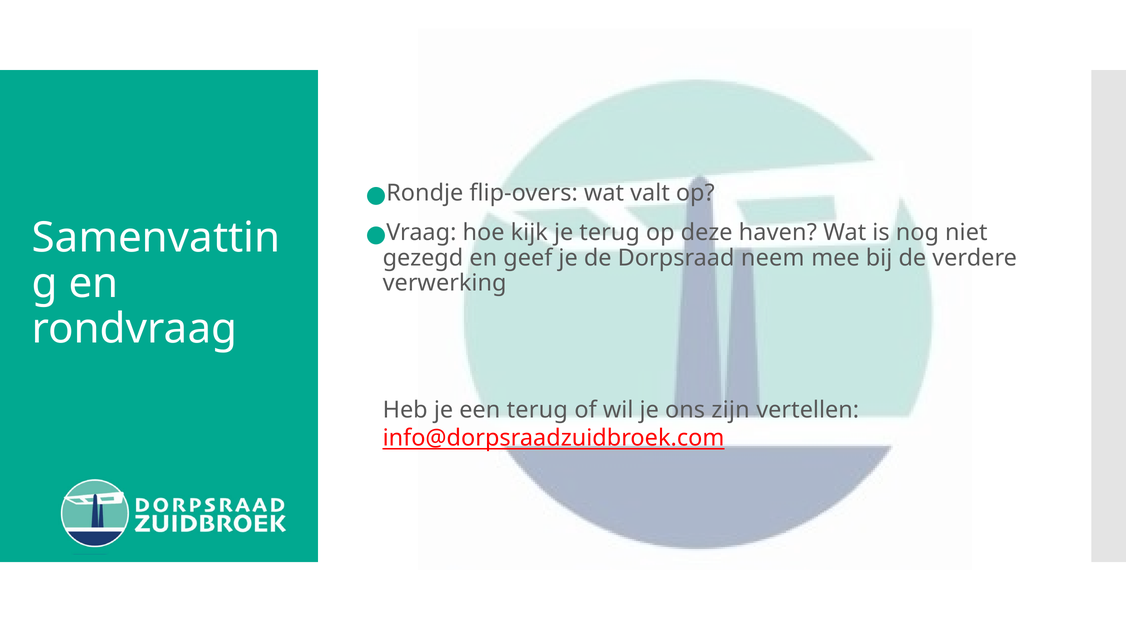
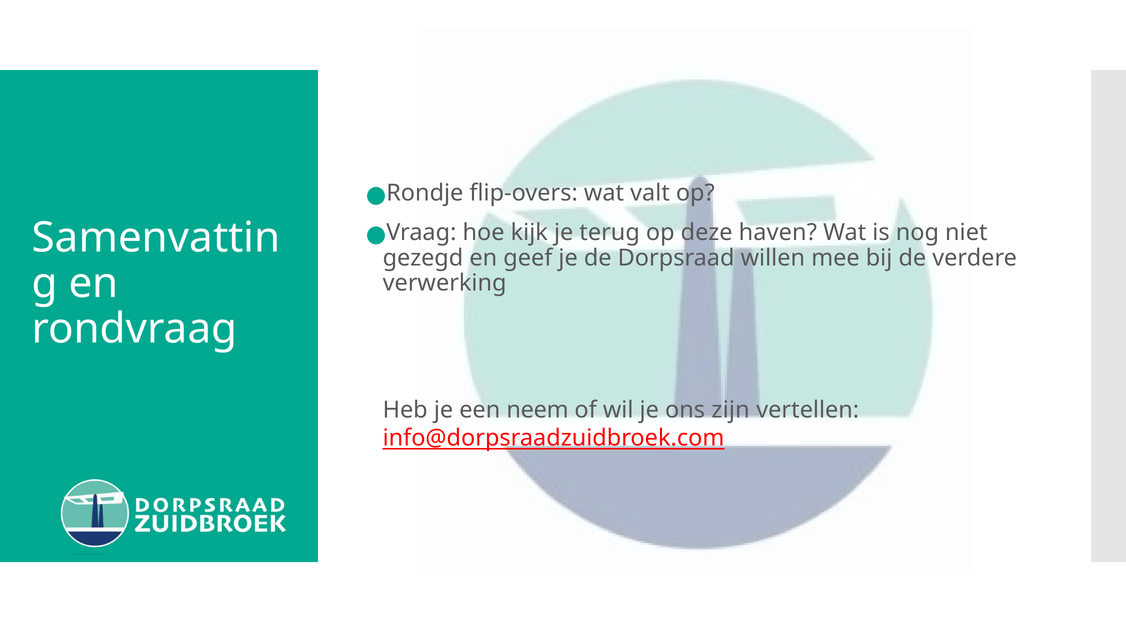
neem: neem -> willen
een terug: terug -> neem
